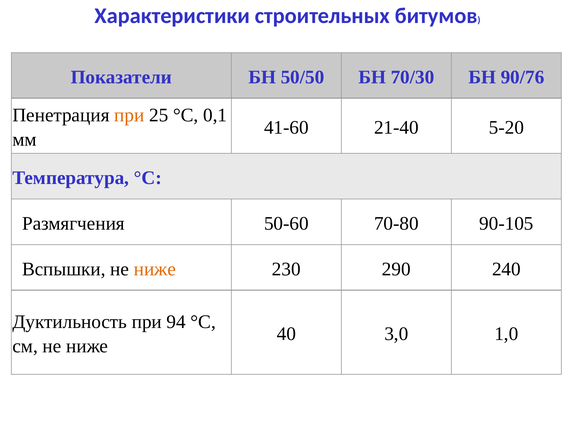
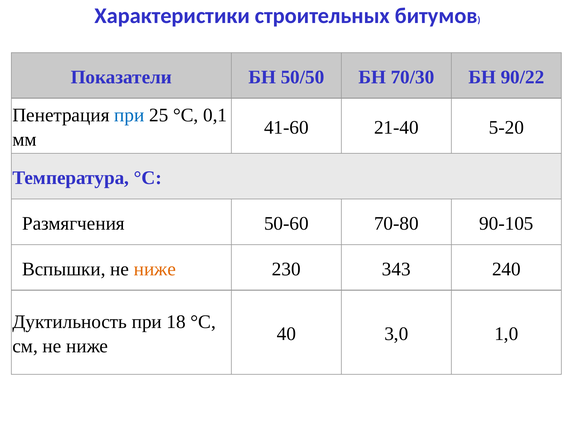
90/76: 90/76 -> 90/22
при at (129, 115) colour: orange -> blue
290: 290 -> 343
94: 94 -> 18
